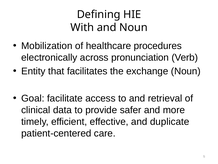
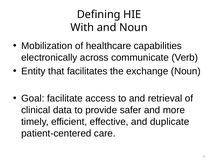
procedures: procedures -> capabilities
pronunciation: pronunciation -> communicate
